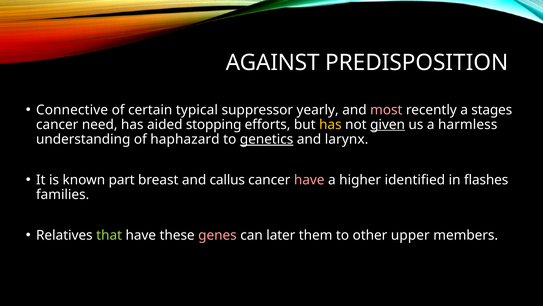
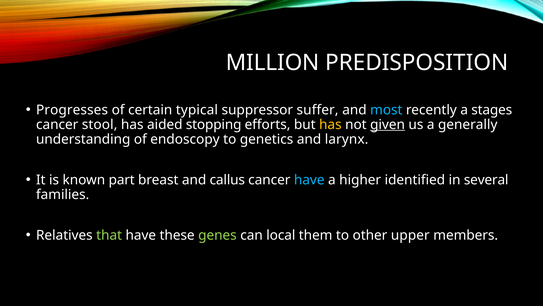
AGAINST: AGAINST -> MILLION
Connective: Connective -> Progresses
yearly: yearly -> suffer
most colour: pink -> light blue
need: need -> stool
harmless: harmless -> generally
haphazard: haphazard -> endoscopy
genetics underline: present -> none
have at (309, 180) colour: pink -> light blue
flashes: flashes -> several
genes colour: pink -> light green
later: later -> local
